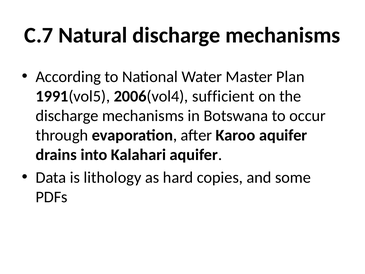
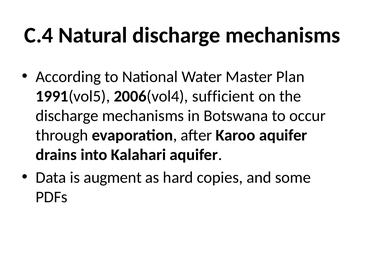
C.7: C.7 -> C.4
lithology: lithology -> augment
